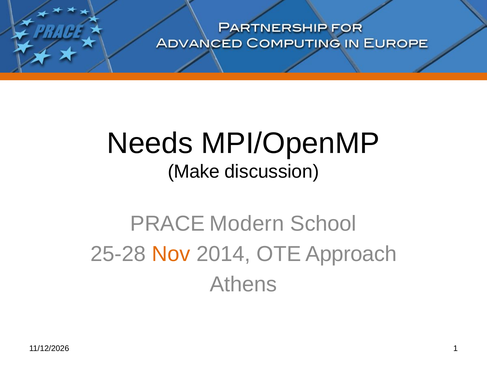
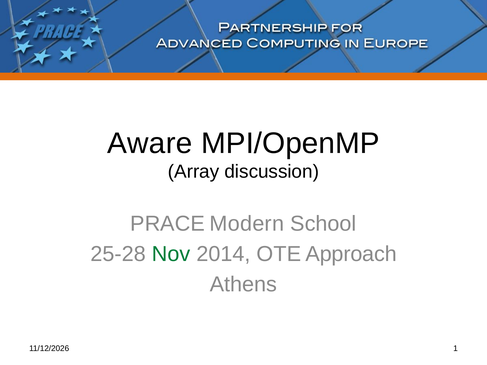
Needs: Needs -> Aware
Make: Make -> Array
Nov colour: orange -> green
